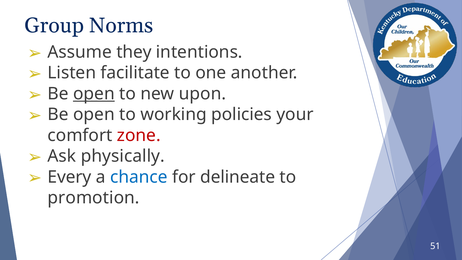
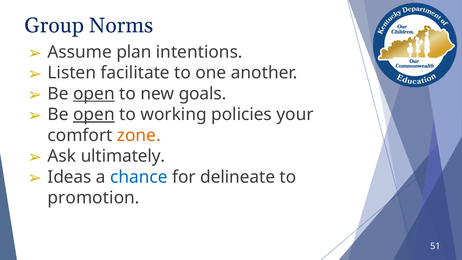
they: they -> plan
upon: upon -> goals
open at (94, 115) underline: none -> present
zone colour: red -> orange
physically: physically -> ultimately
Every: Every -> Ideas
